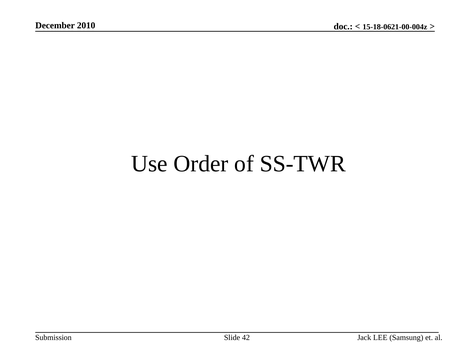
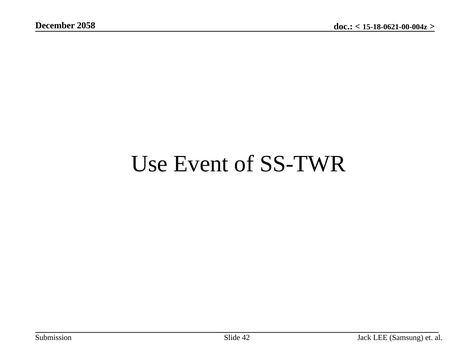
2010: 2010 -> 2058
Order: Order -> Event
